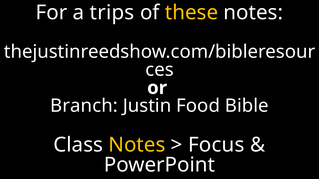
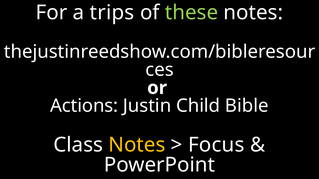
these colour: yellow -> light green
Branch: Branch -> Actions
Food: Food -> Child
